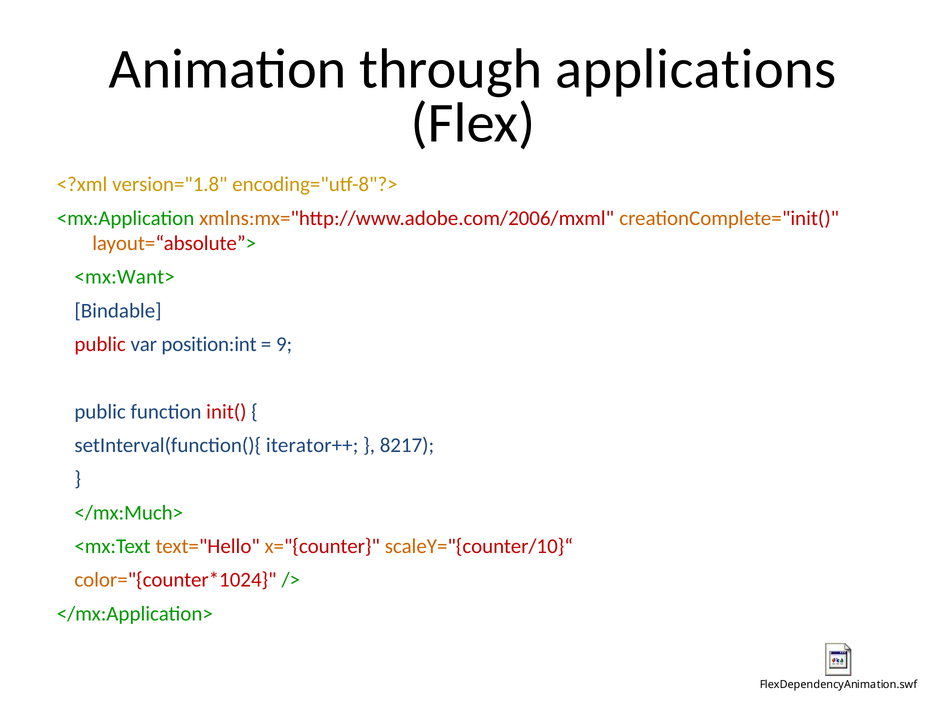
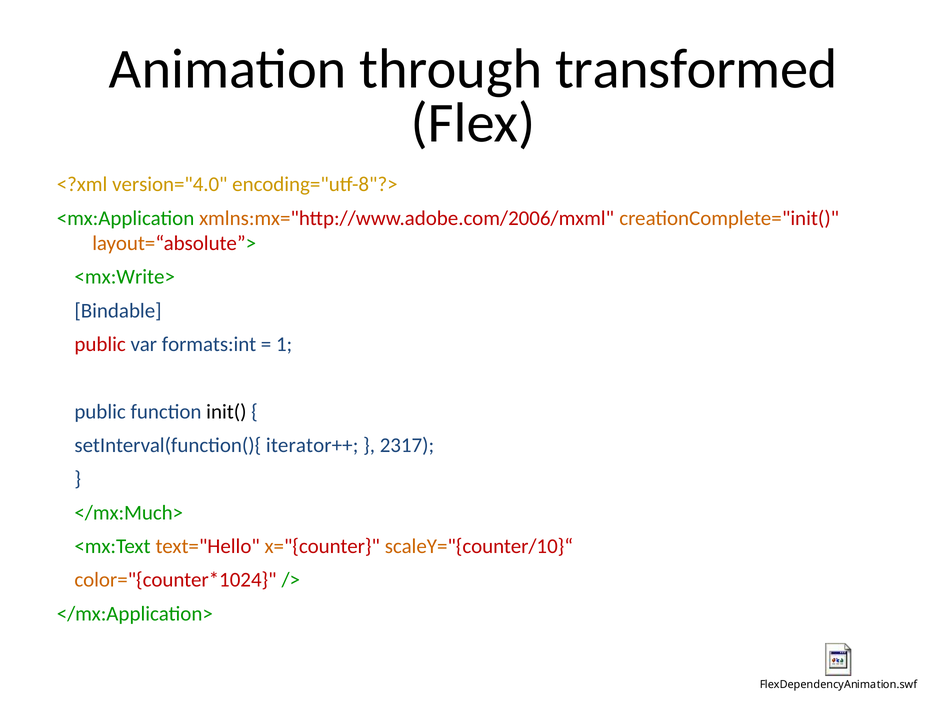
applications: applications -> transformed
version="1.8: version="1.8 -> version="4.0
<mx:Want>: <mx:Want> -> <mx:Write>
position:int: position:int -> formats:int
9: 9 -> 1
init( colour: red -> black
8217: 8217 -> 2317
